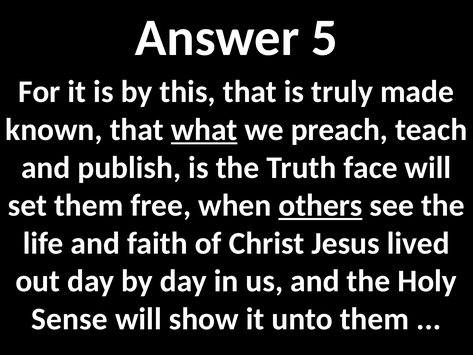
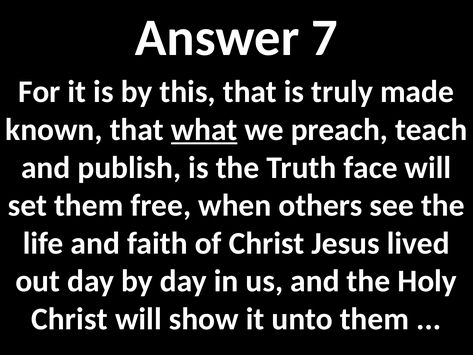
5: 5 -> 7
others underline: present -> none
Sense at (69, 319): Sense -> Christ
